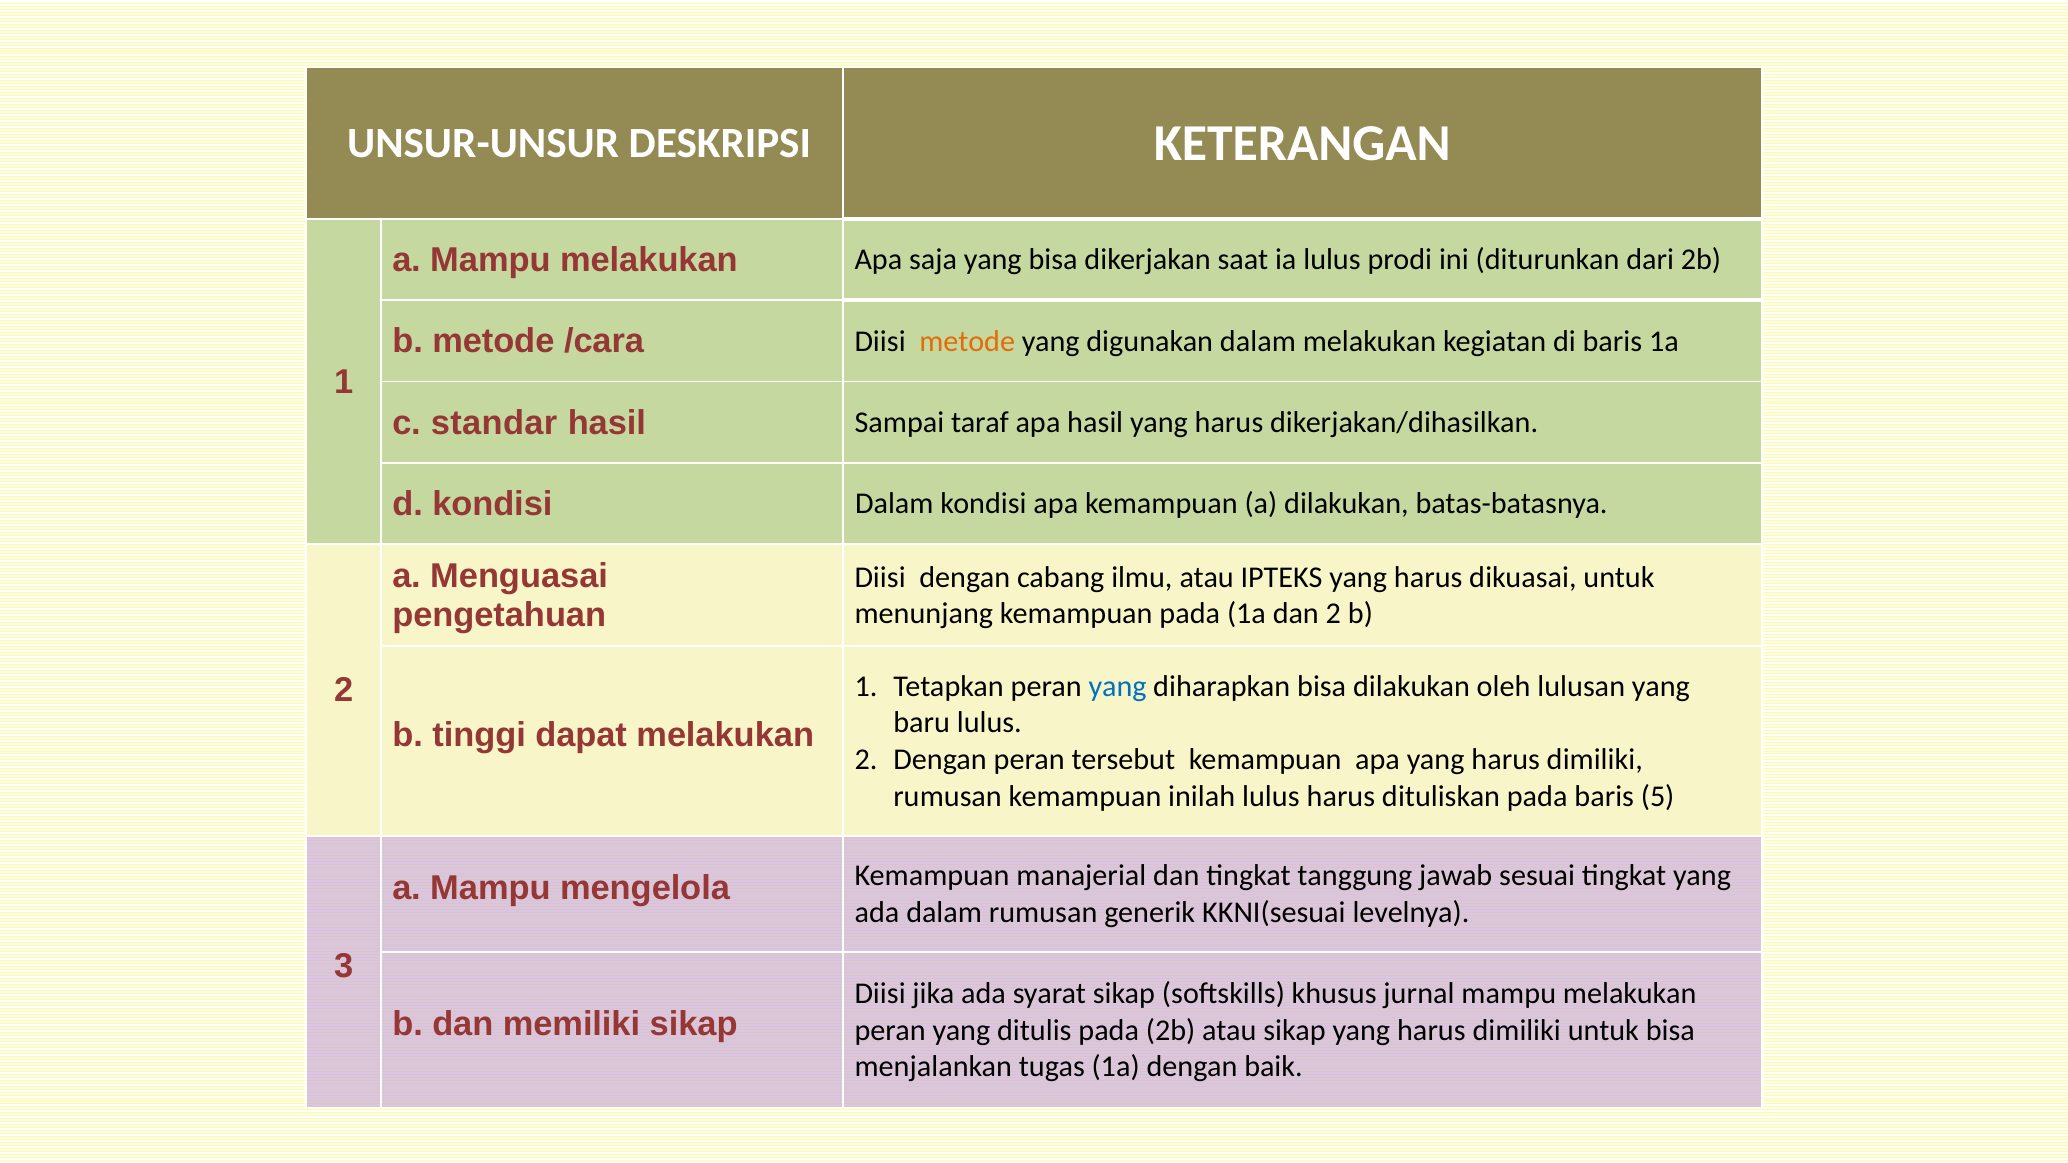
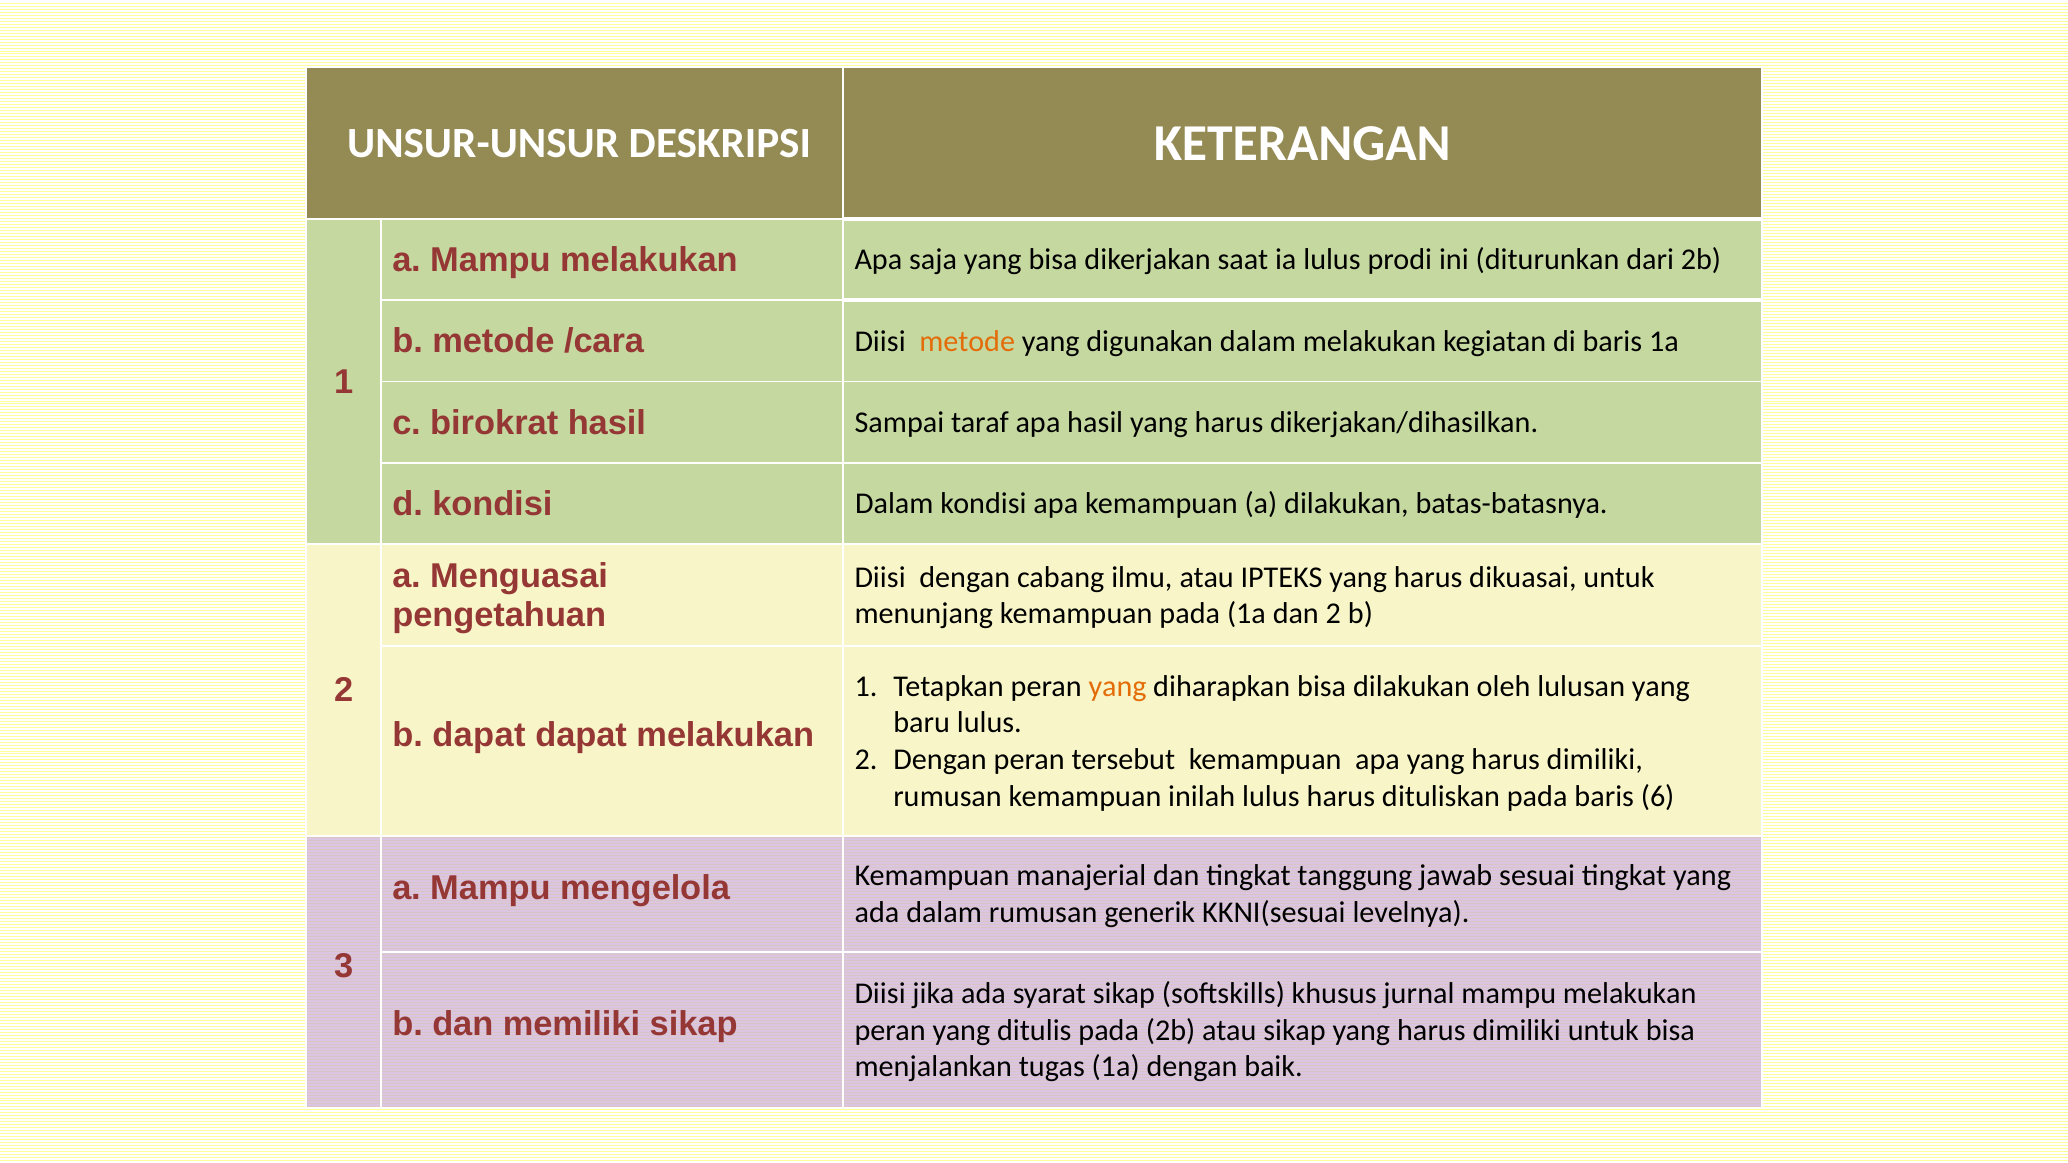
standar: standar -> birokrat
yang at (1118, 686) colour: blue -> orange
b tinggi: tinggi -> dapat
5: 5 -> 6
